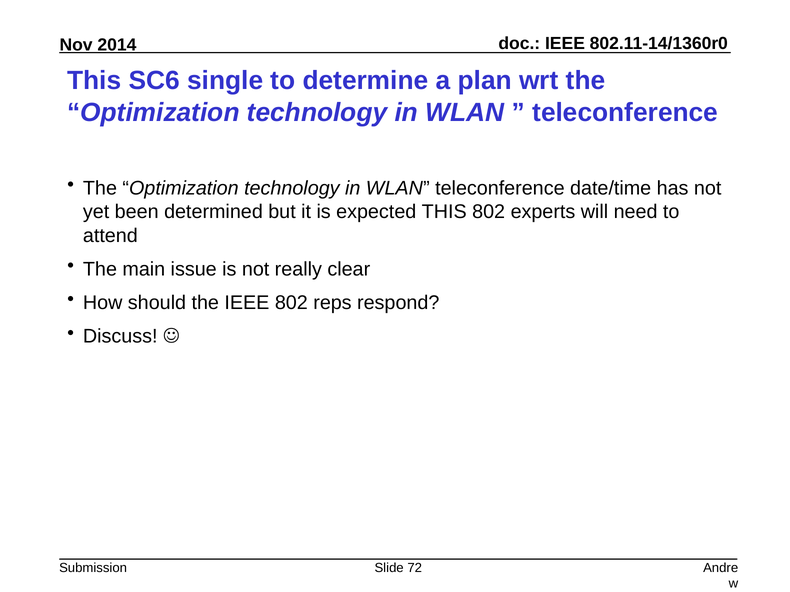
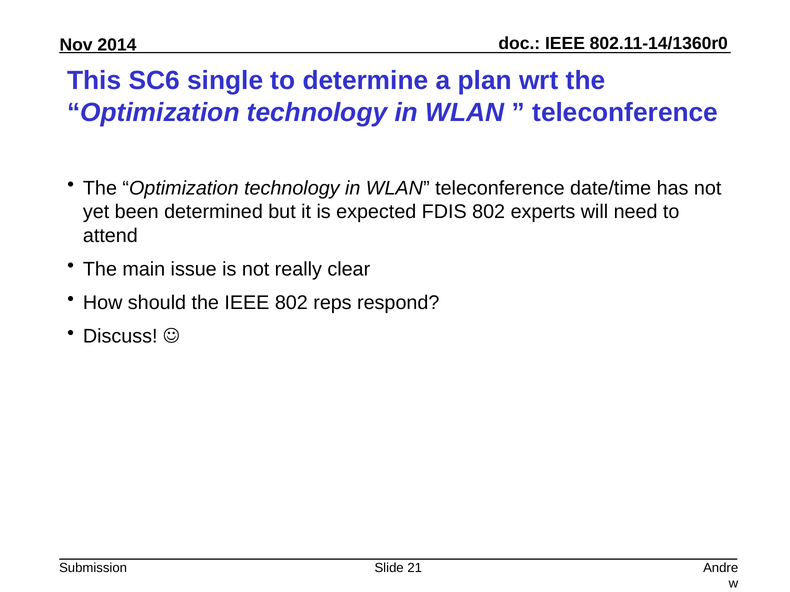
expected THIS: THIS -> FDIS
72: 72 -> 21
